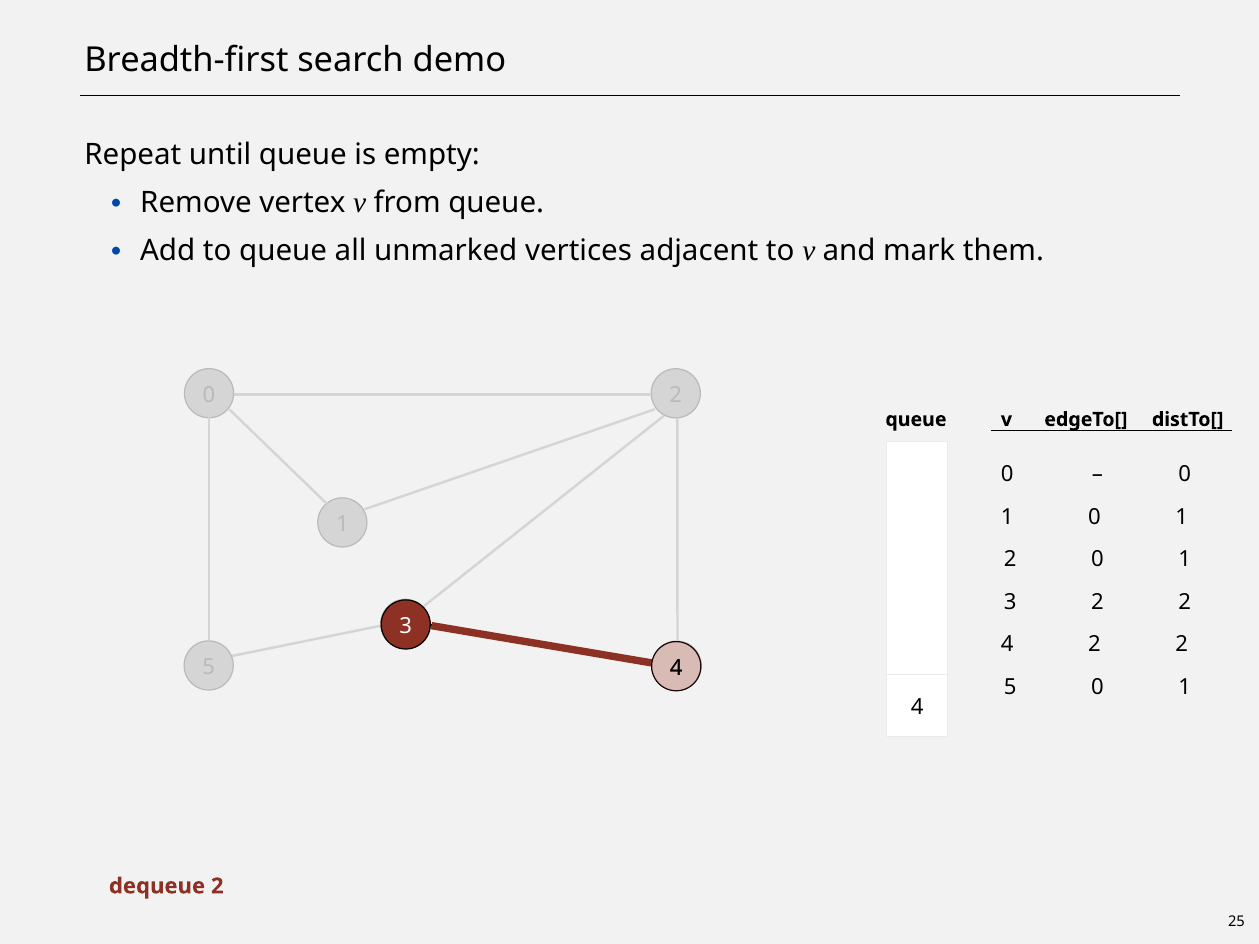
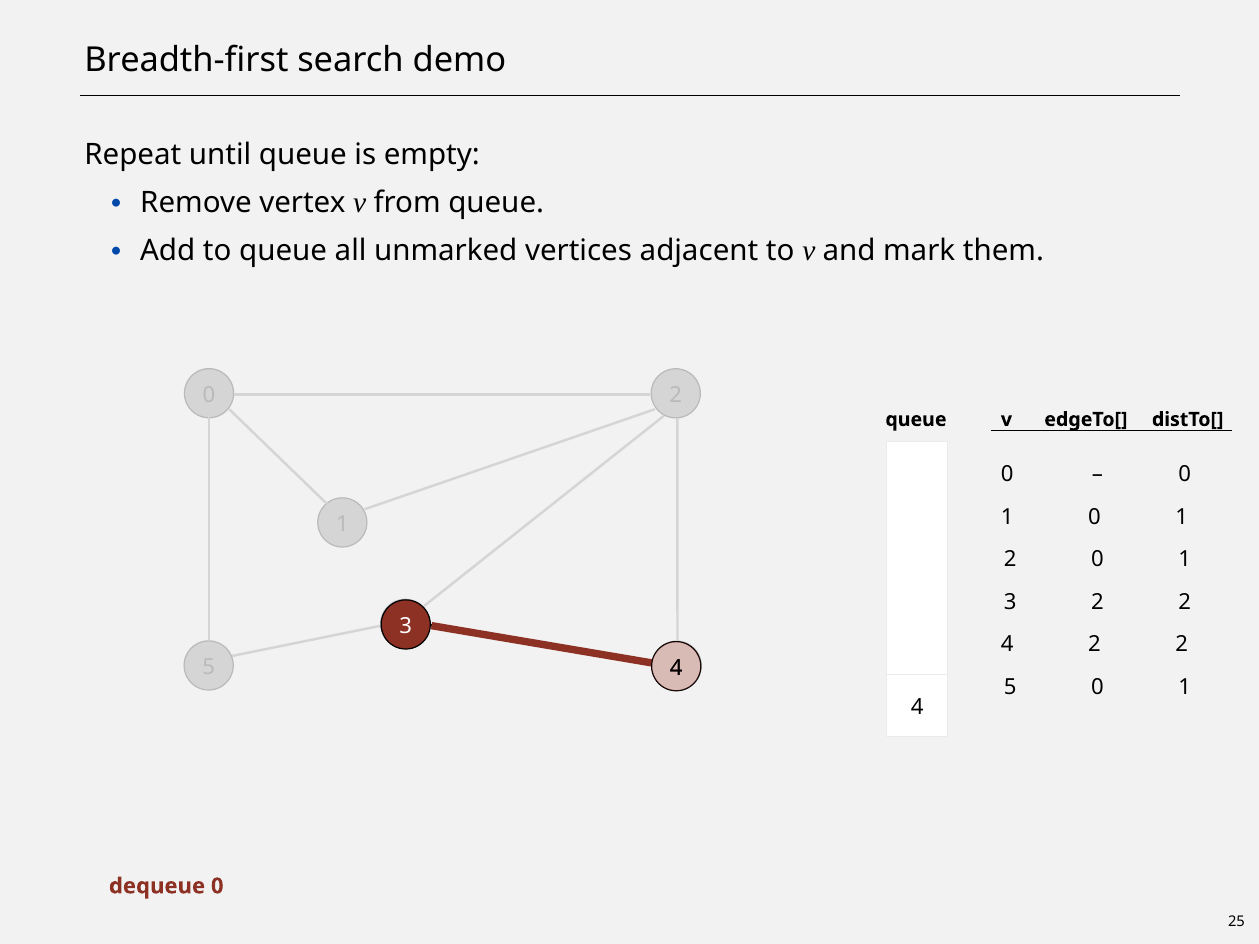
dequeue 2: 2 -> 0
